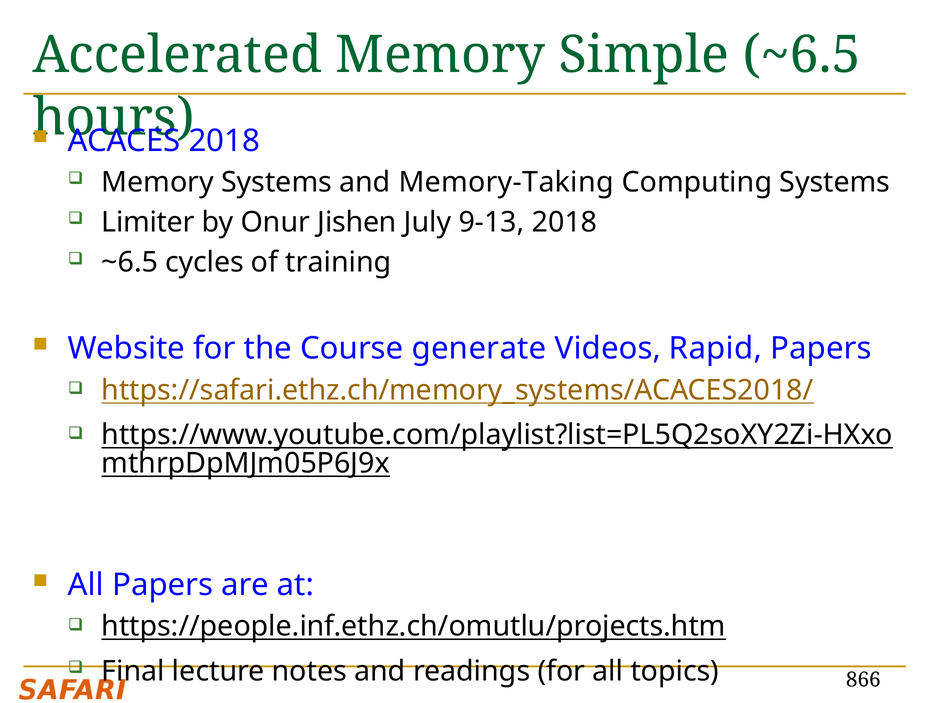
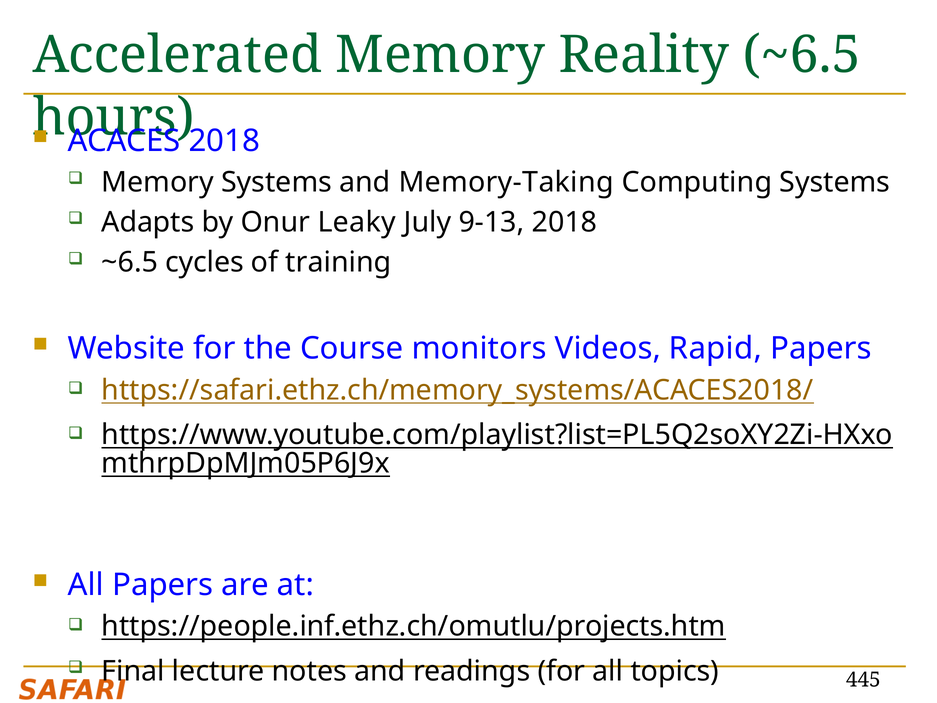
Simple: Simple -> Reality
Limiter: Limiter -> Adapts
Jishen: Jishen -> Leaky
generate: generate -> monitors
866: 866 -> 445
